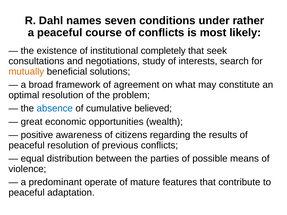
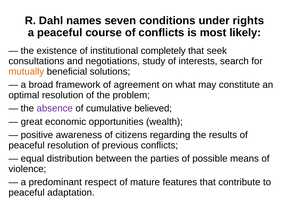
rather: rather -> rights
absence colour: blue -> purple
operate: operate -> respect
